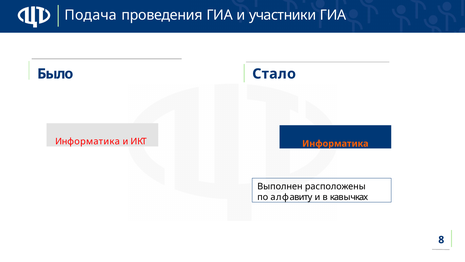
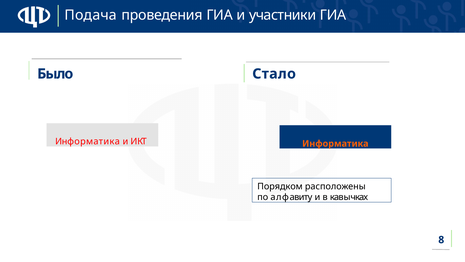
Выполнен: Выполнен -> Порядком
